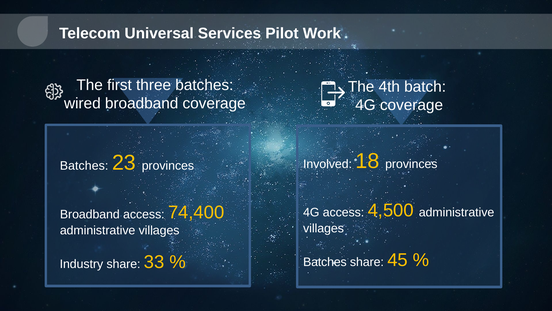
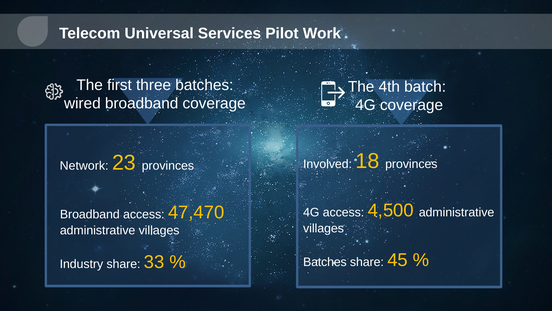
Batches at (84, 166): Batches -> Network
74,400: 74,400 -> 47,470
